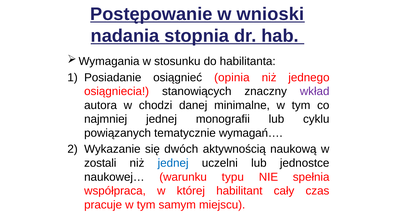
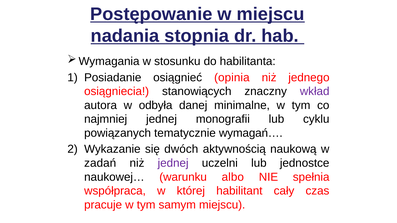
w wnioski: wnioski -> miejscu
chodzi: chodzi -> odbyła
zostali: zostali -> zadań
jednej at (173, 163) colour: blue -> purple
typu: typu -> albo
